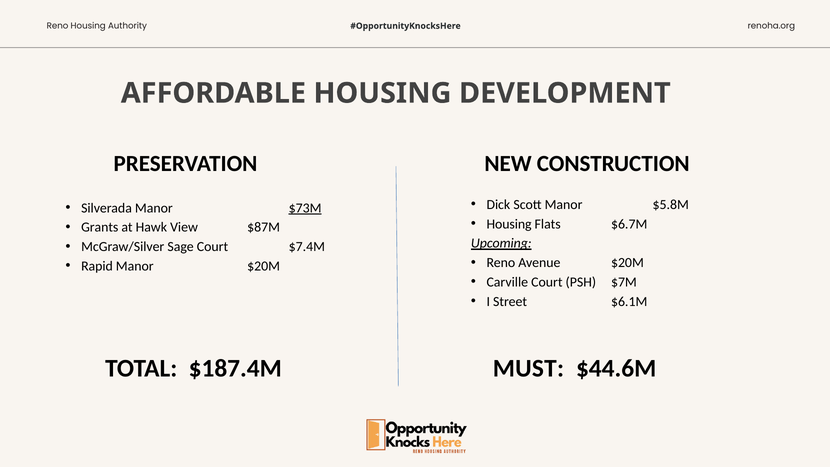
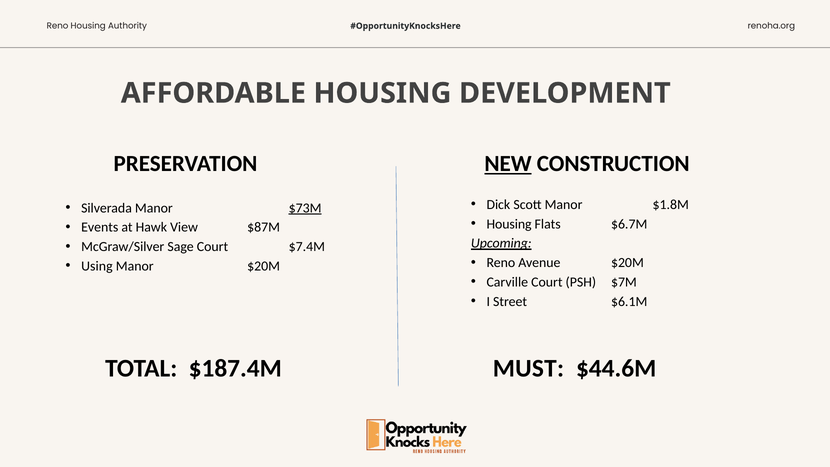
NEW underline: none -> present
$5.8M: $5.8M -> $1.8M
Grants: Grants -> Events
Rapid: Rapid -> Using
